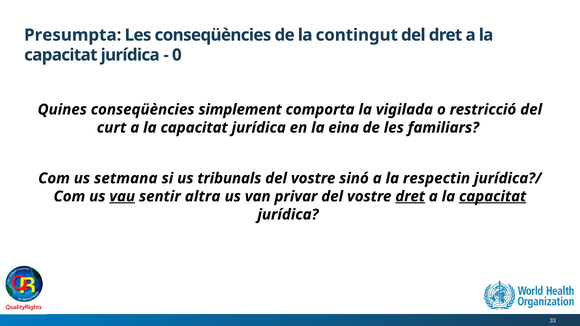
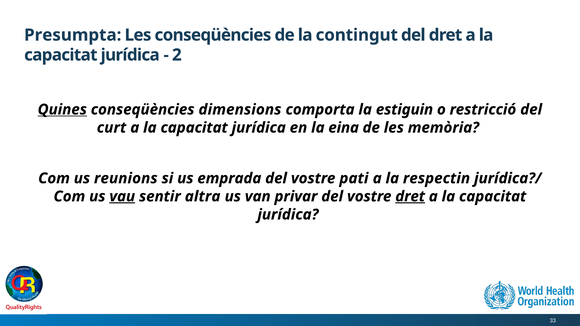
0: 0 -> 2
Quines underline: none -> present
simplement: simplement -> dimensions
vigilada: vigilada -> estiguin
familiars: familiars -> memòria
setmana: setmana -> reunions
tribunals: tribunals -> emprada
sinó: sinó -> pati
capacitat at (493, 197) underline: present -> none
